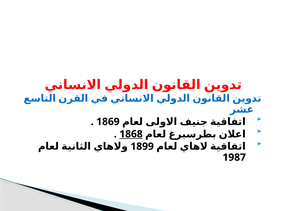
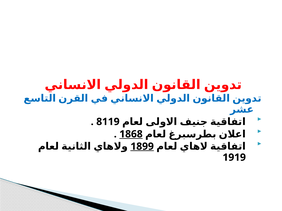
1869: 1869 -> 8119
1899 underline: none -> present
1987: 1987 -> 1919
